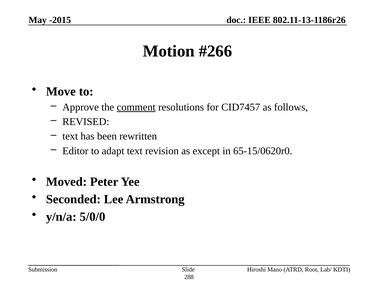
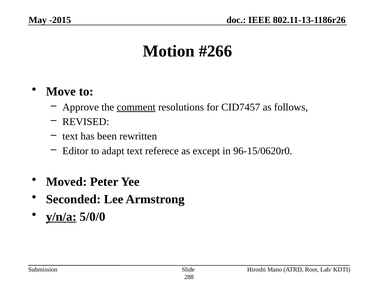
revision: revision -> referece
65-15/0620r0: 65-15/0620r0 -> 96-15/0620r0
y/n/a underline: none -> present
